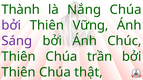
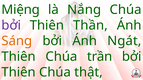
Thành: Thành -> Miệng
Vững: Vững -> Thần
Sáng colour: purple -> orange
Chúc: Chúc -> Ngát
